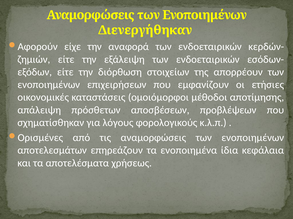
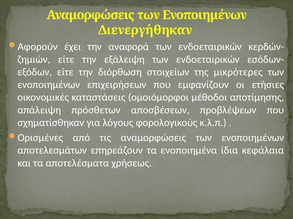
είχε: είχε -> έχει
απορρέουν: απορρέουν -> μικρότερες
